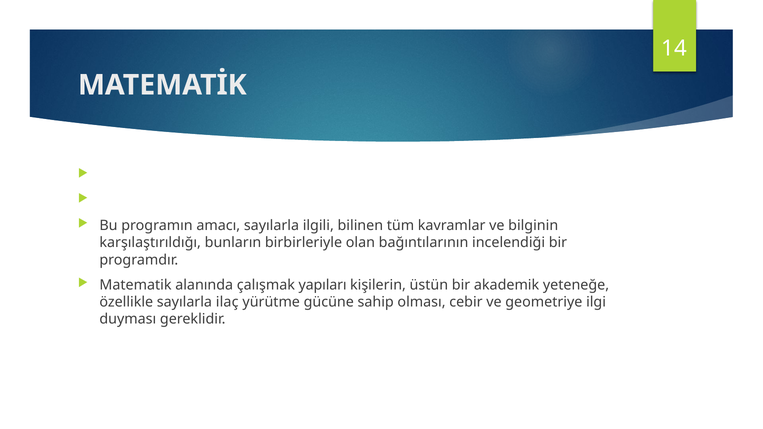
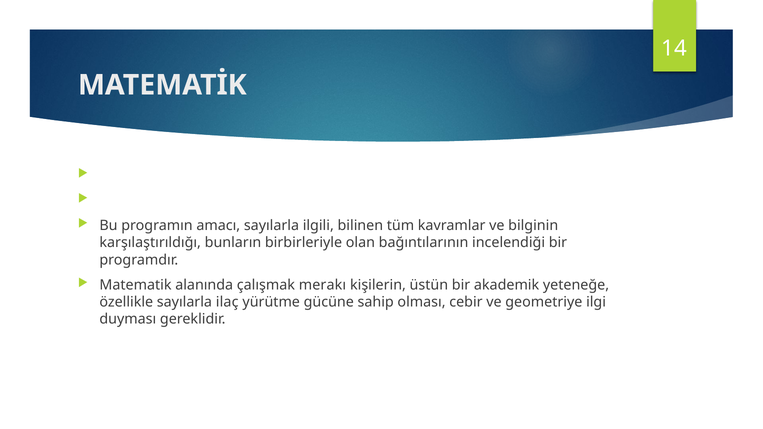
yapıları: yapıları -> merakı
